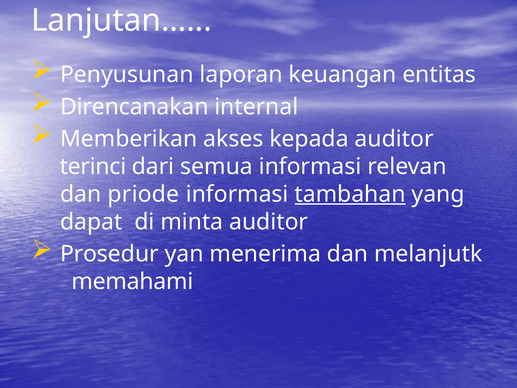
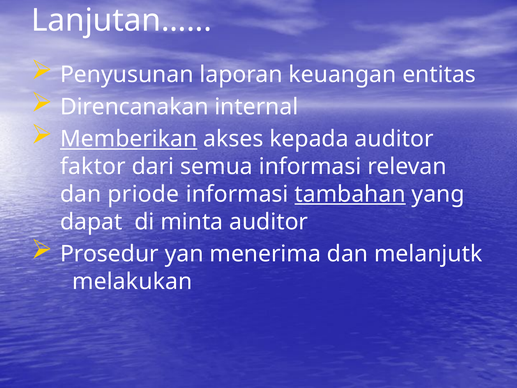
Memberikan underline: none -> present
terinci: terinci -> faktor
memahami: memahami -> melakukan
